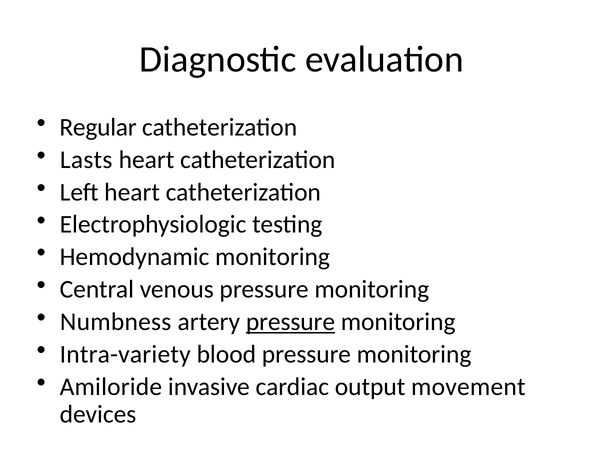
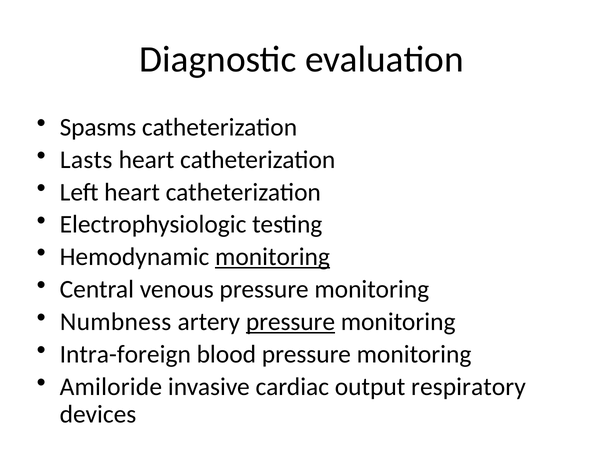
Regular: Regular -> Spasms
monitoring at (273, 257) underline: none -> present
Intra-variety: Intra-variety -> Intra-foreign
movement: movement -> respiratory
